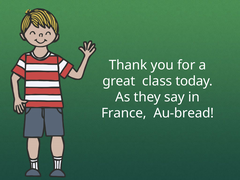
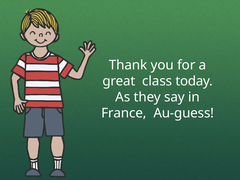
Au-bread: Au-bread -> Au-guess
